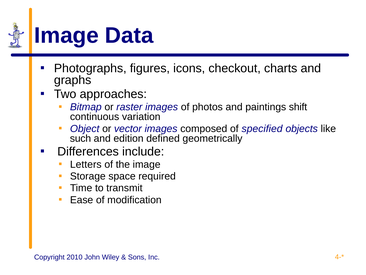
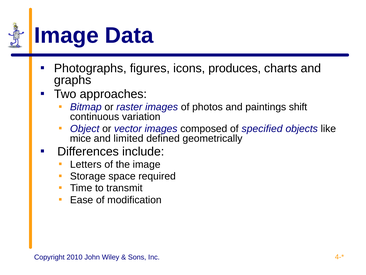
checkout: checkout -> produces
such: such -> mice
edition: edition -> limited
